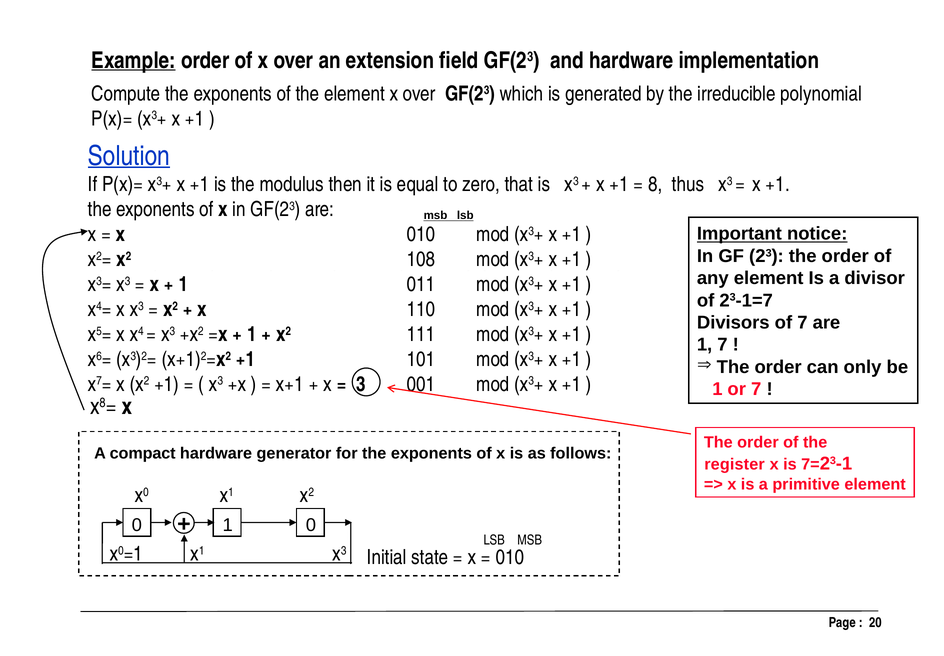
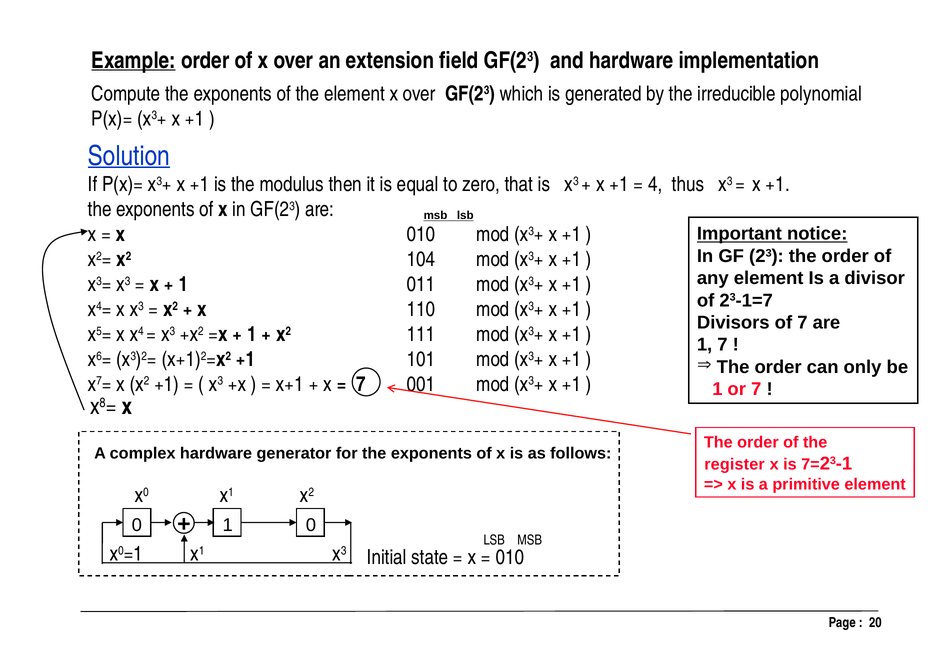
8: 8 -> 4
108: 108 -> 104
3 at (361, 384): 3 -> 7
compact: compact -> complex
